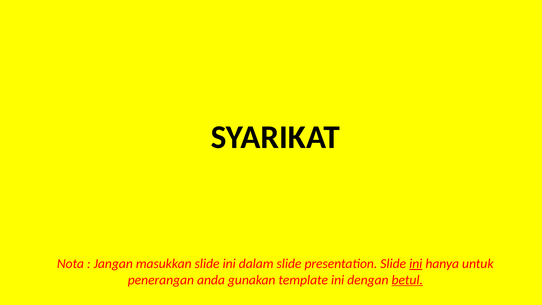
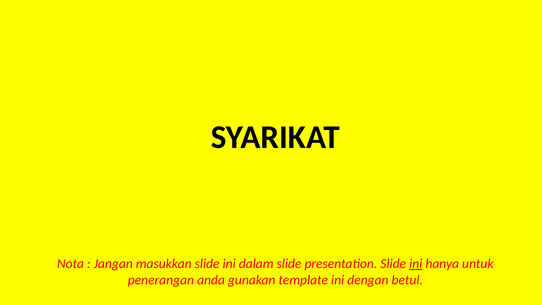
betul underline: present -> none
